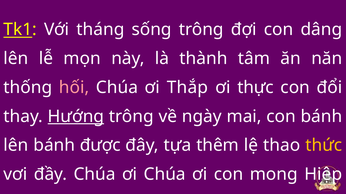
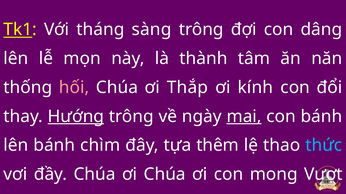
sống: sống -> sàng
thực: thực -> kính
mai underline: none -> present
được: được -> chìm
thức colour: yellow -> light blue
Hiệp: Hiệp -> Vượt
